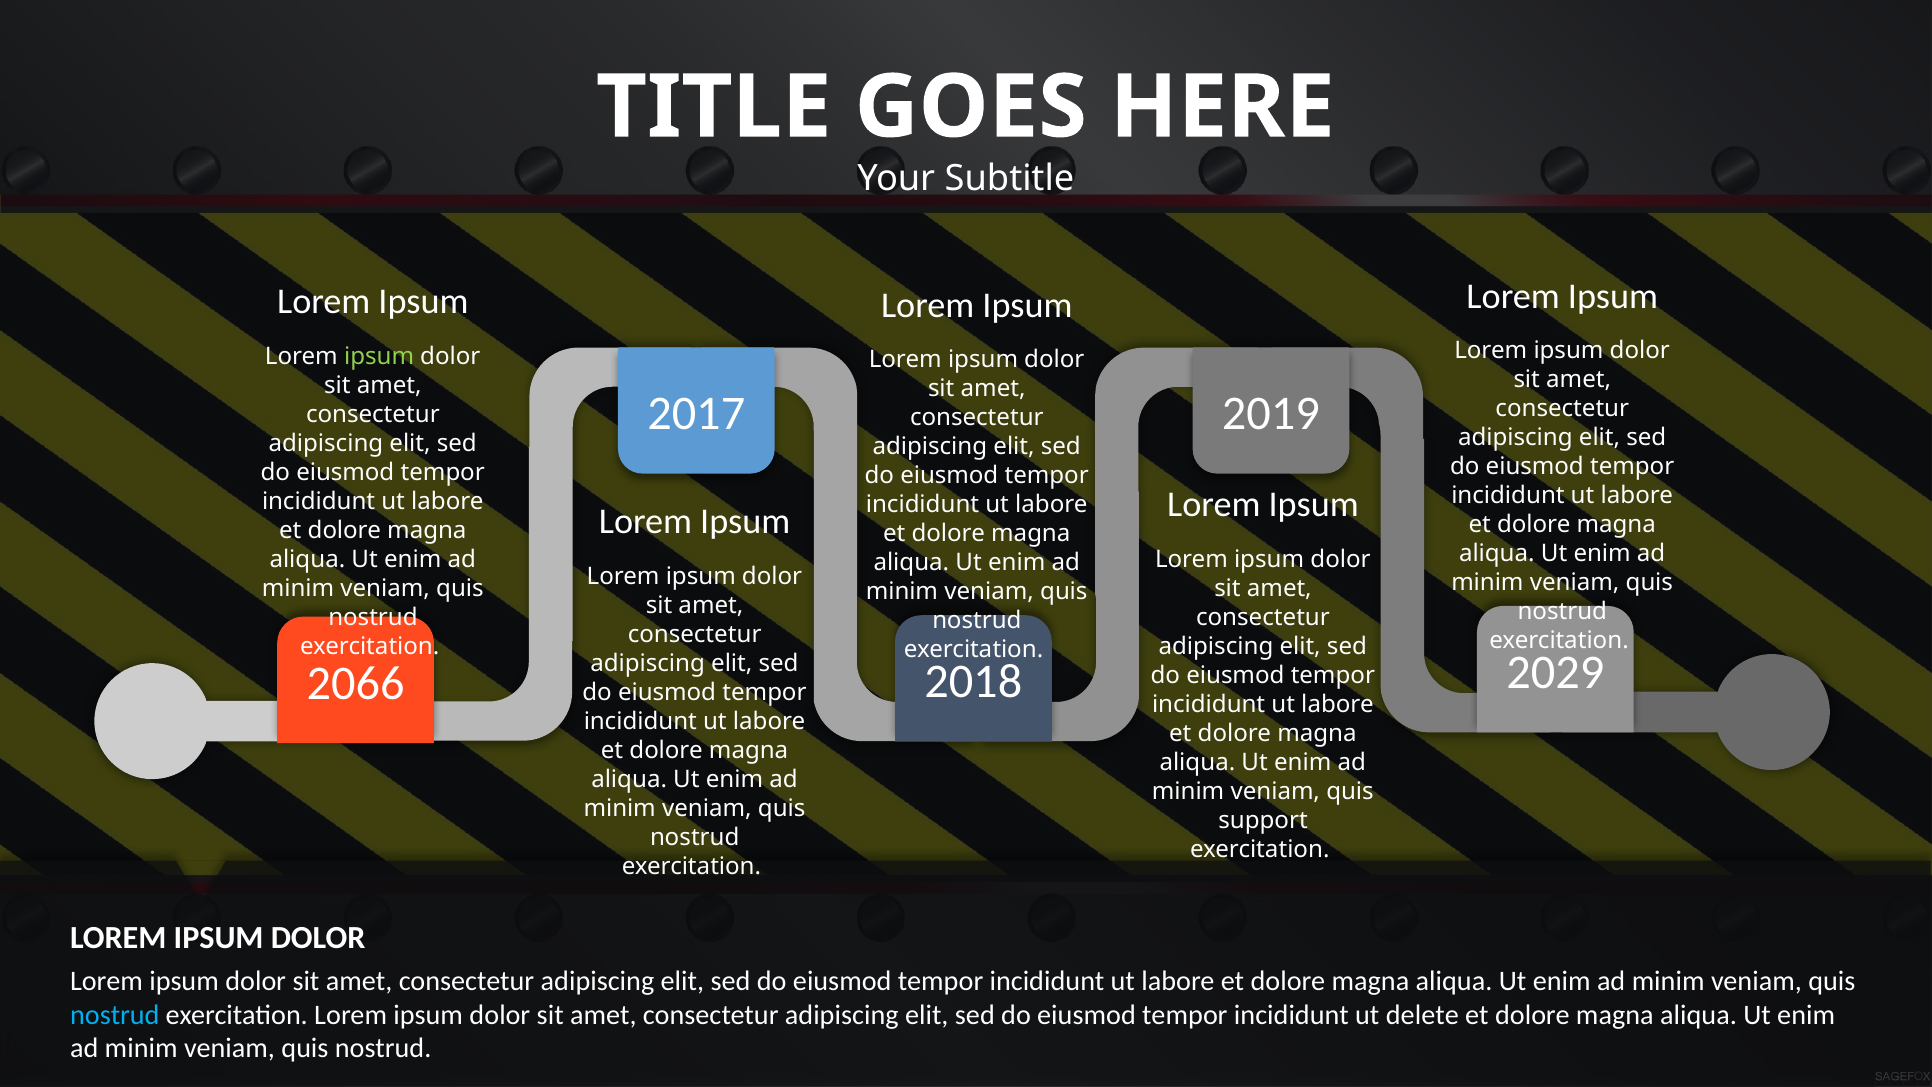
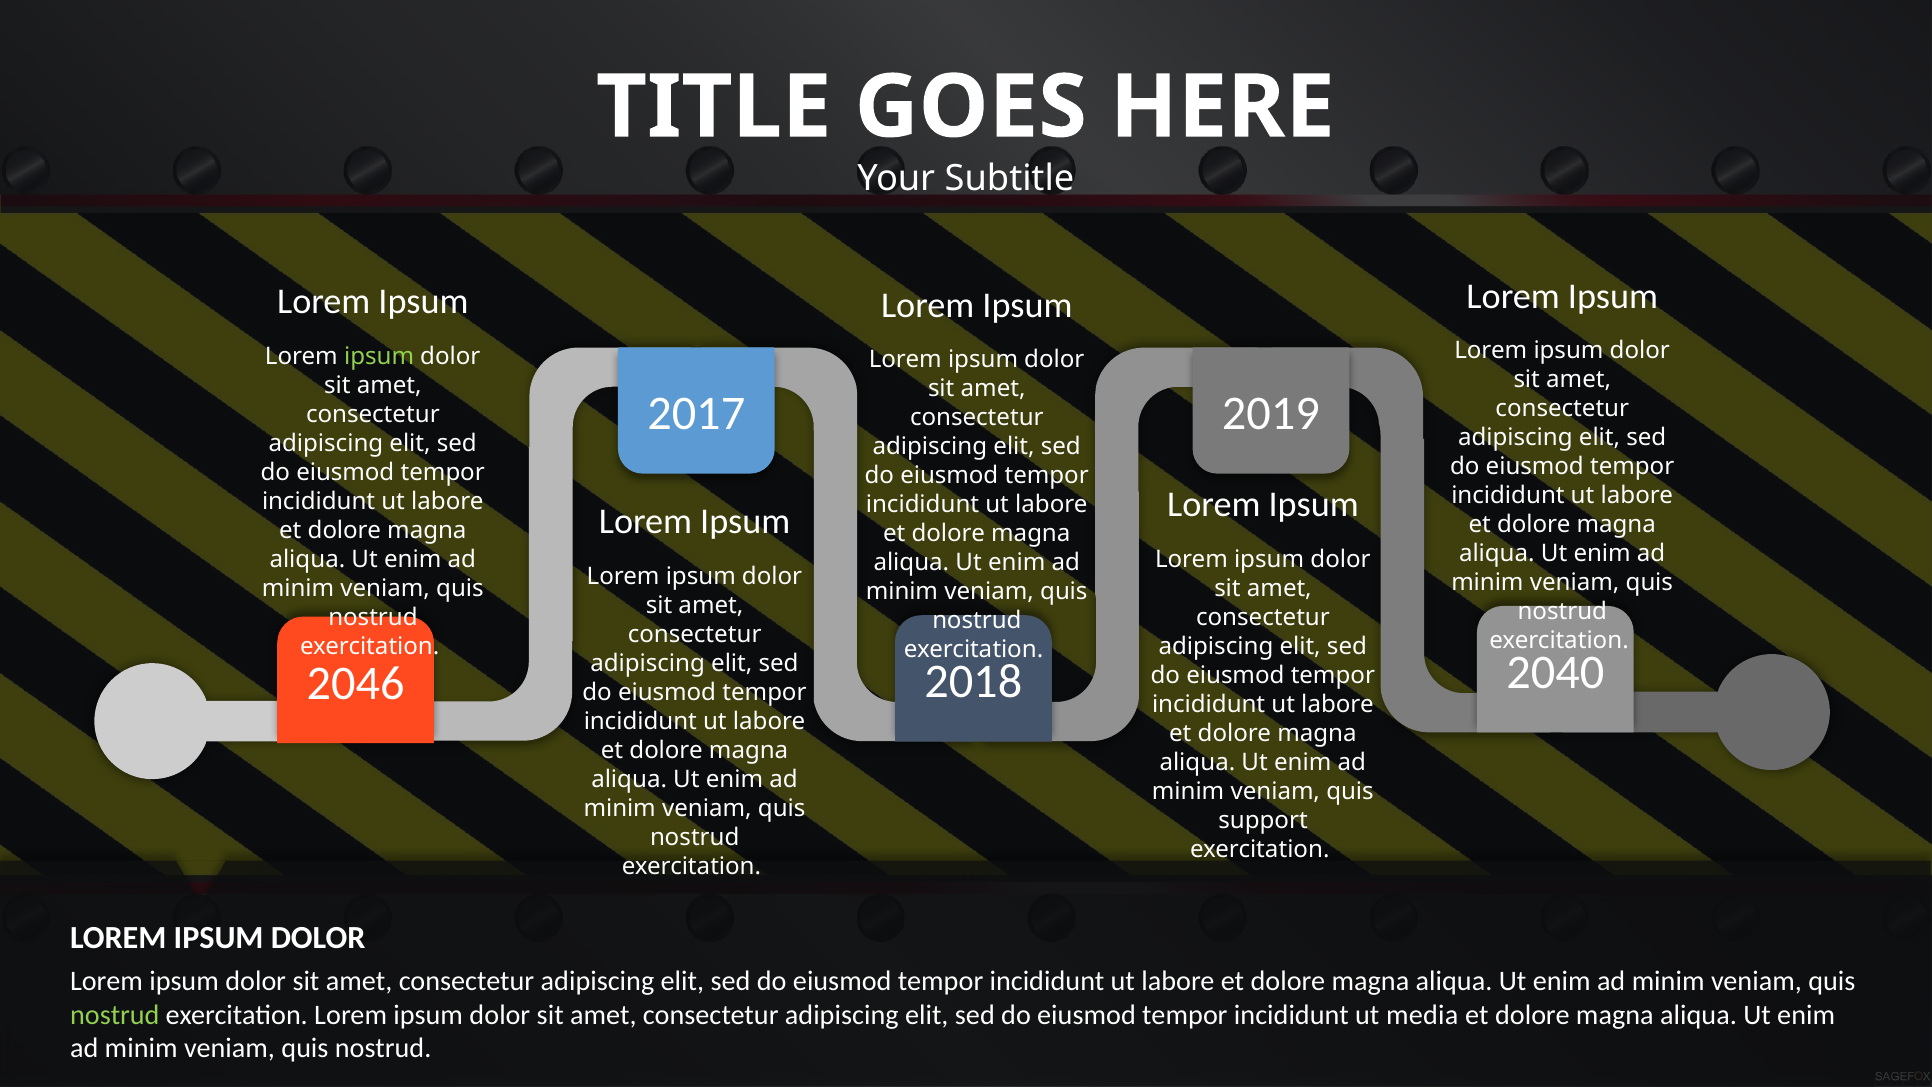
2029: 2029 -> 2040
2066: 2066 -> 2046
nostrud at (115, 1015) colour: light blue -> light green
delete: delete -> media
